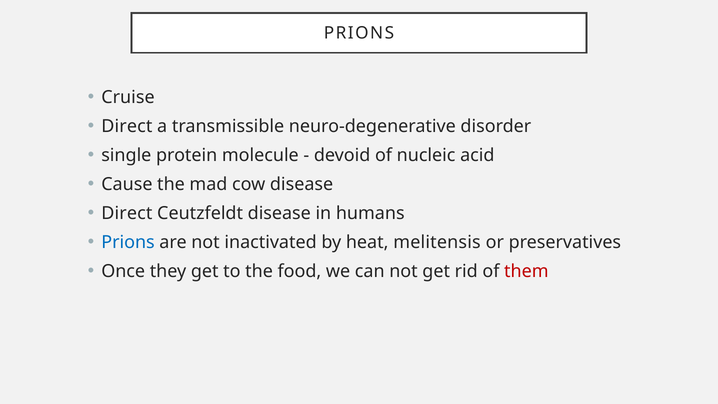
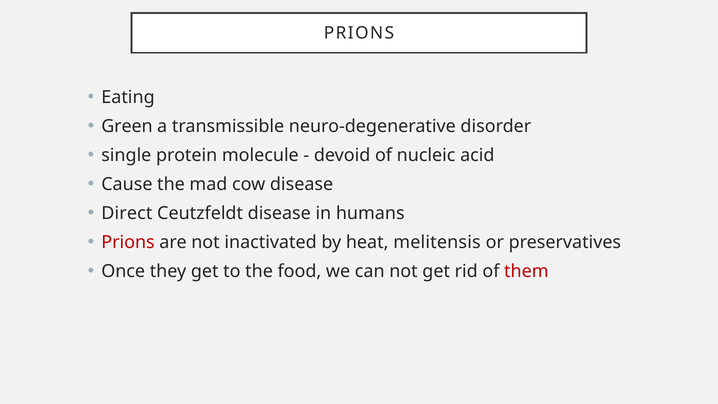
Cruise: Cruise -> Eating
Direct at (127, 126): Direct -> Green
Prions at (128, 242) colour: blue -> red
